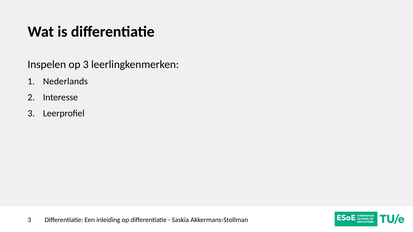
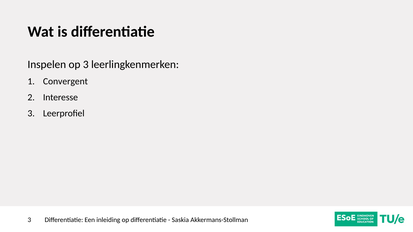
Nederlands: Nederlands -> Convergent
